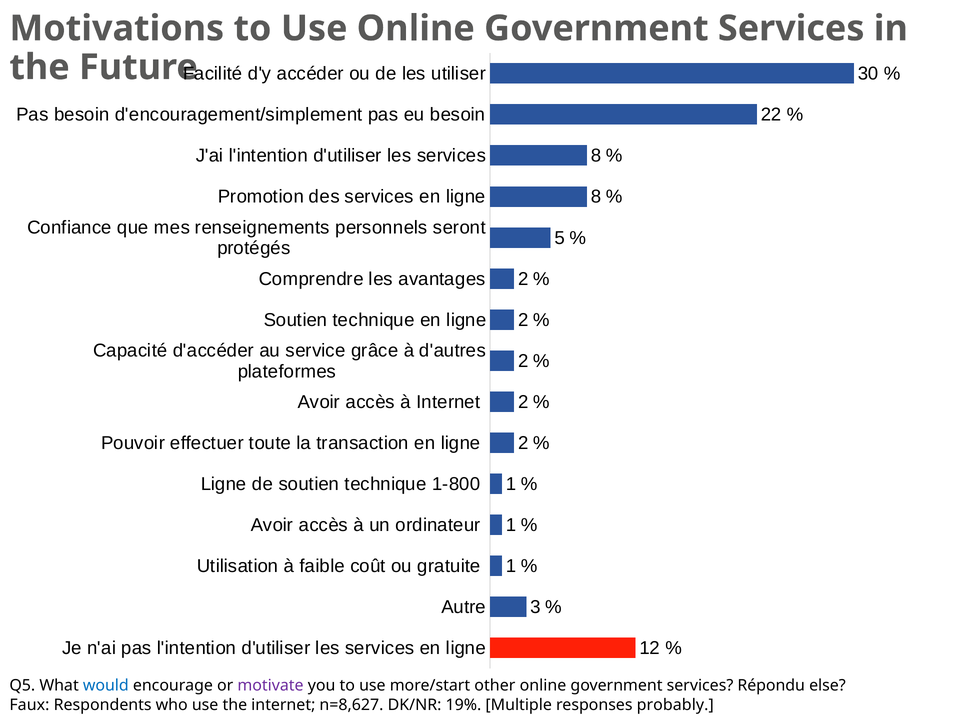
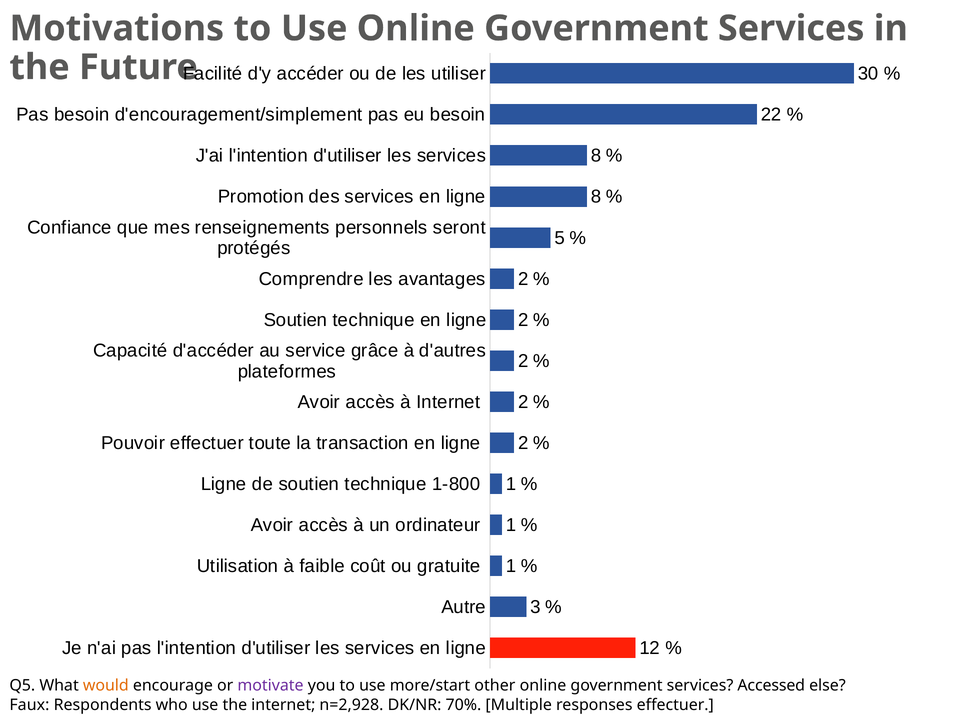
would colour: blue -> orange
Répondu: Répondu -> Accessed
n=8,627: n=8,627 -> n=2,928
19%: 19% -> 70%
responses probably: probably -> effectuer
